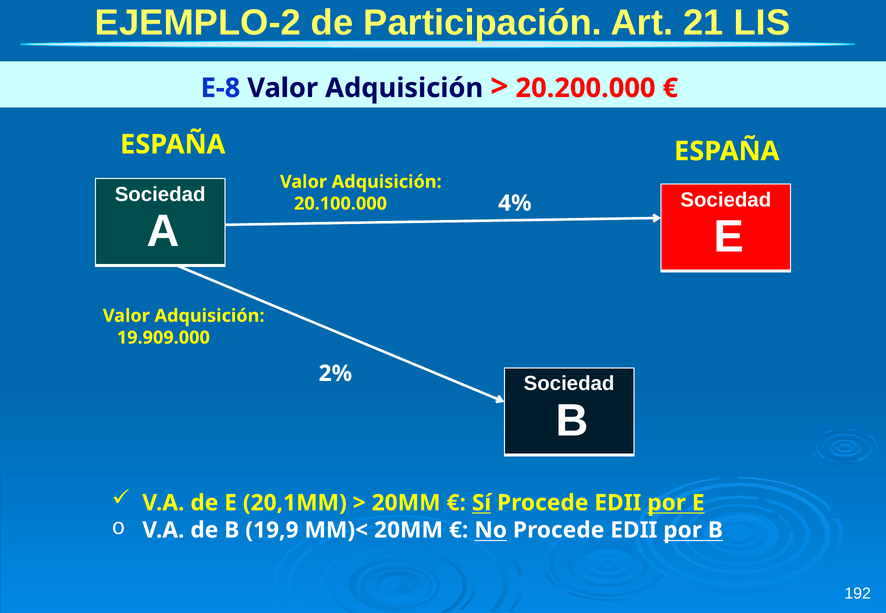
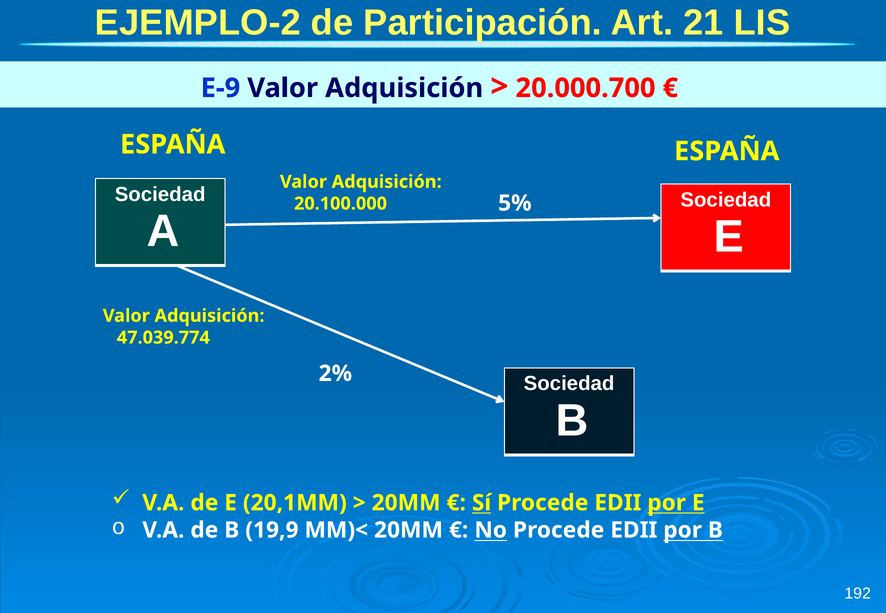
E-8: E-8 -> E-9
20.200.000: 20.200.000 -> 20.000.700
4%: 4% -> 5%
19.909.000: 19.909.000 -> 47.039.774
